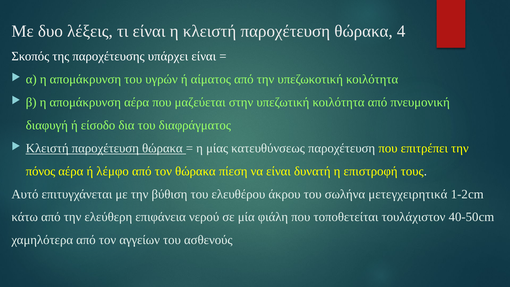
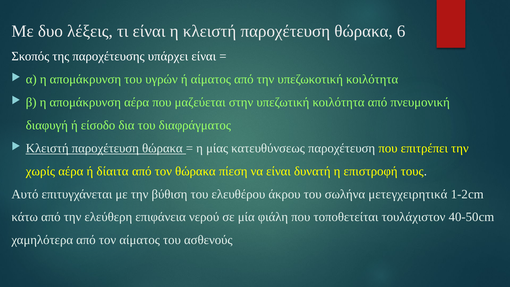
4: 4 -> 6
πόνος: πόνος -> χωρίς
λέμφο: λέμφο -> δίαιτα
τον αγγείων: αγγείων -> αίματος
